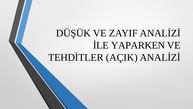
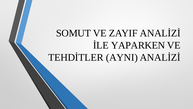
DÜŞÜK: DÜŞÜK -> SOMUT
AÇIK: AÇIK -> AYNI
